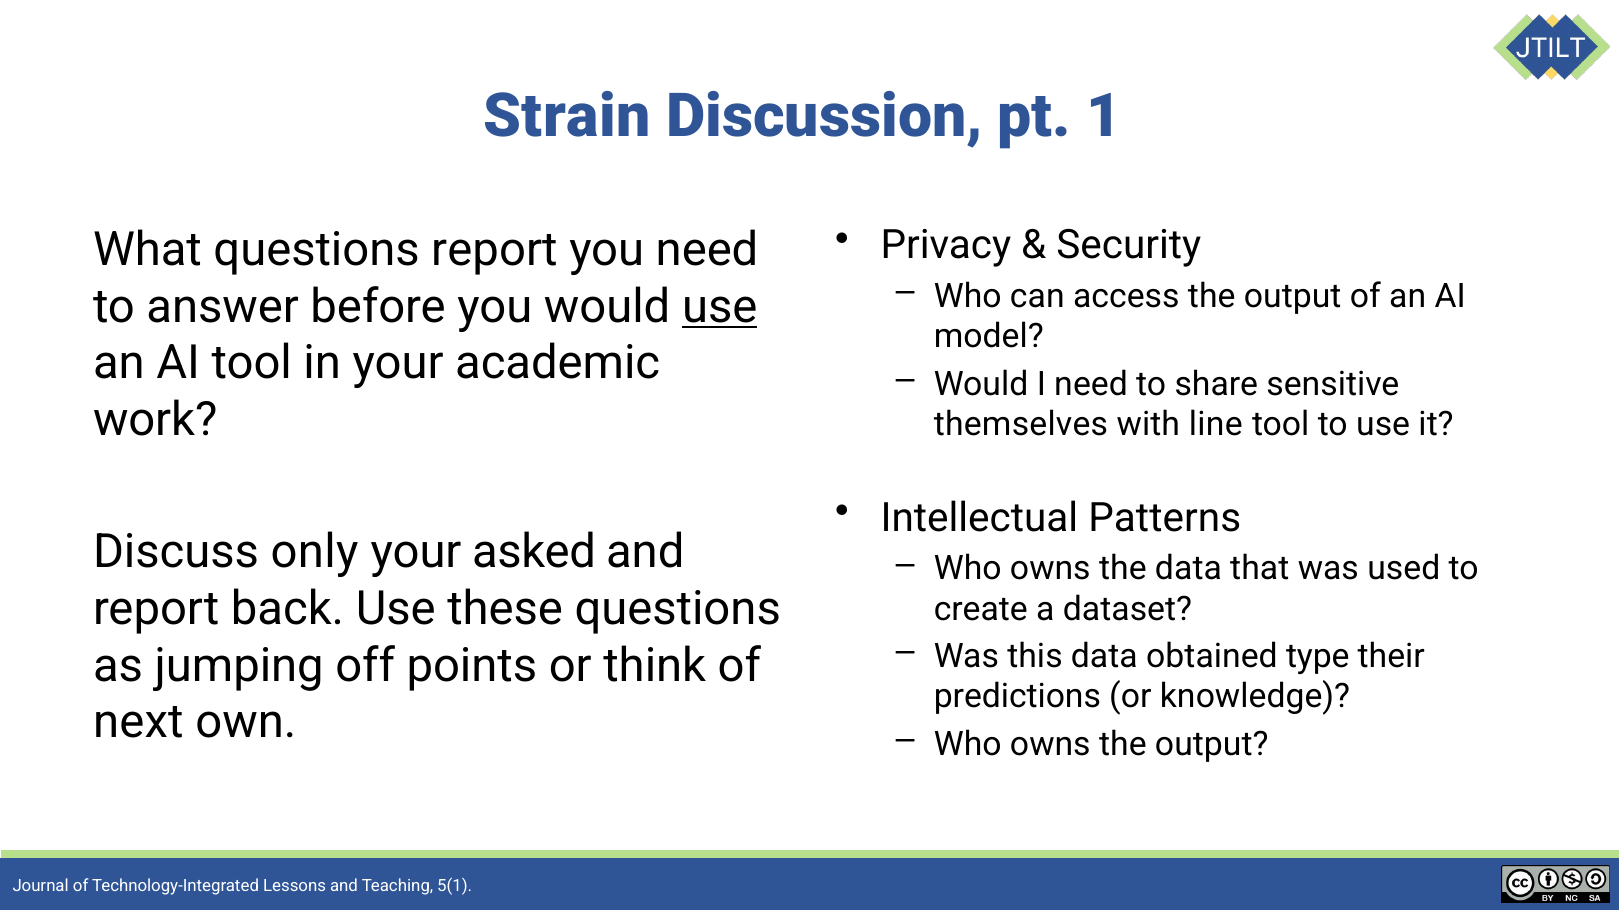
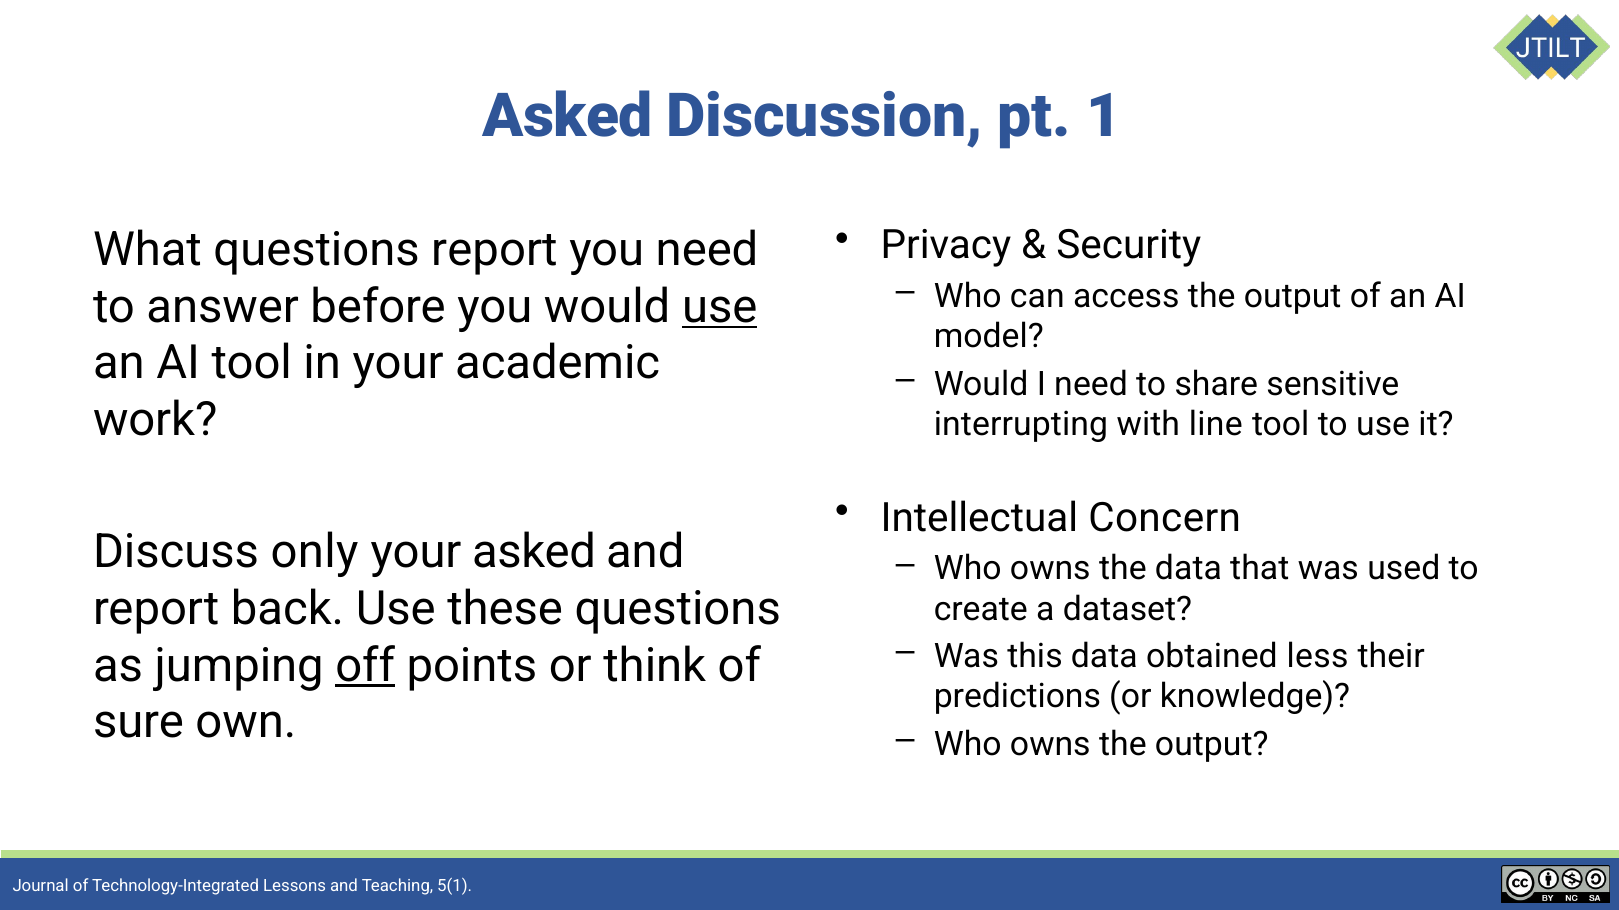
Strain at (567, 117): Strain -> Asked
themselves: themselves -> interrupting
Patterns: Patterns -> Concern
type: type -> less
off underline: none -> present
next: next -> sure
